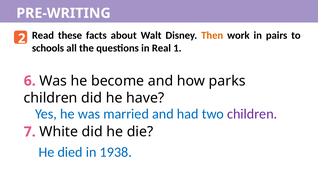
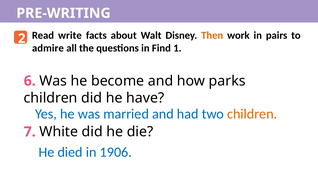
these: these -> write
schools: schools -> admire
Real: Real -> Find
children at (252, 114) colour: purple -> orange
1938: 1938 -> 1906
